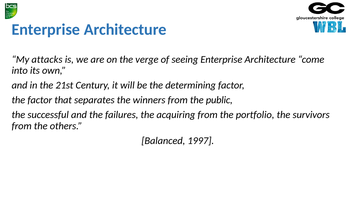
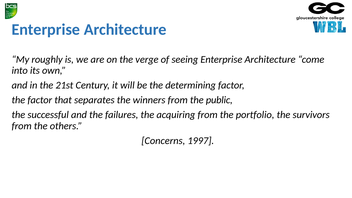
attacks: attacks -> roughly
Balanced: Balanced -> Concerns
